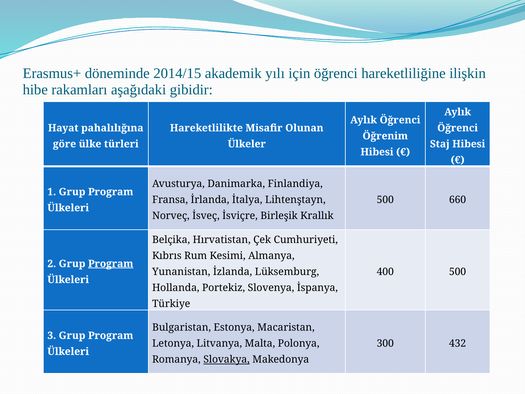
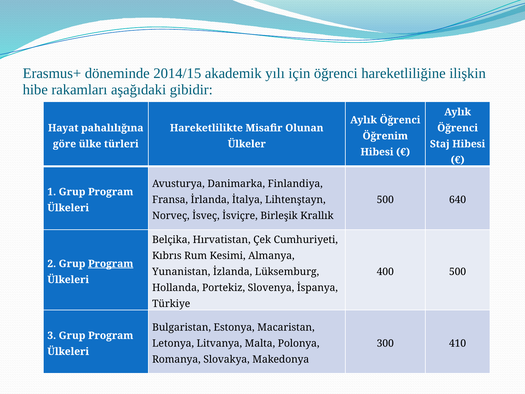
660: 660 -> 640
432: 432 -> 410
Slovakya underline: present -> none
